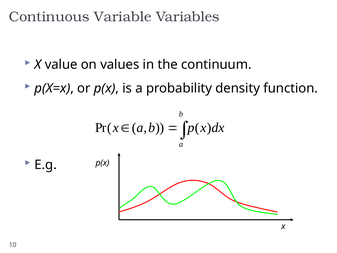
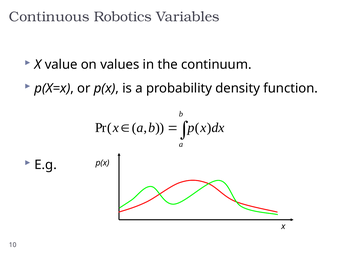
Variable: Variable -> Robotics
